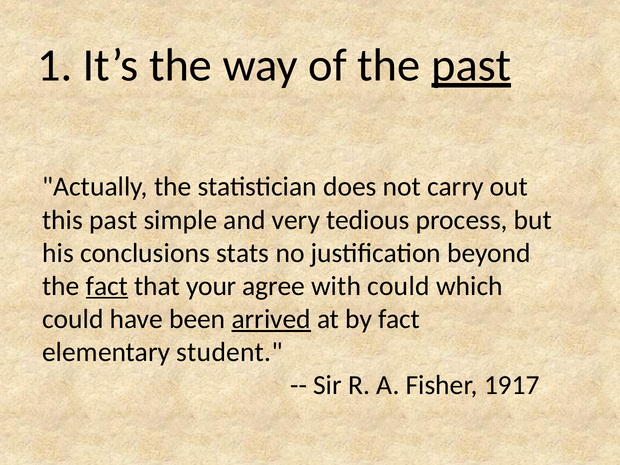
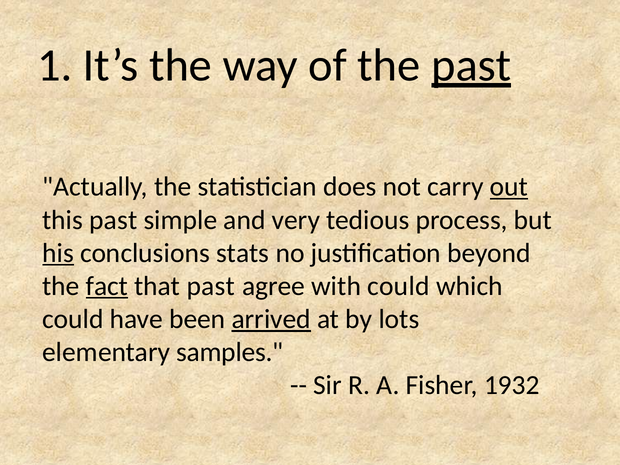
out underline: none -> present
his underline: none -> present
that your: your -> past
by fact: fact -> lots
student: student -> samples
1917: 1917 -> 1932
